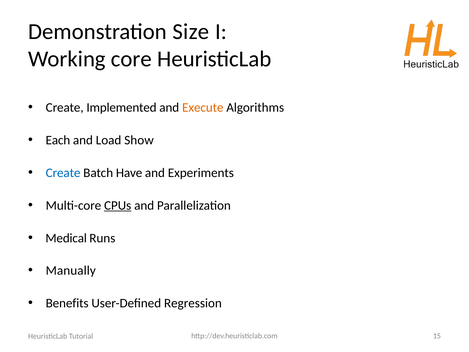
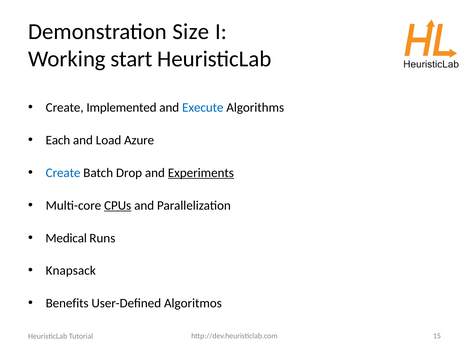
core: core -> start
Execute colour: orange -> blue
Show: Show -> Azure
Have: Have -> Drop
Experiments underline: none -> present
Manually: Manually -> Knapsack
Regression: Regression -> Algoritmos
